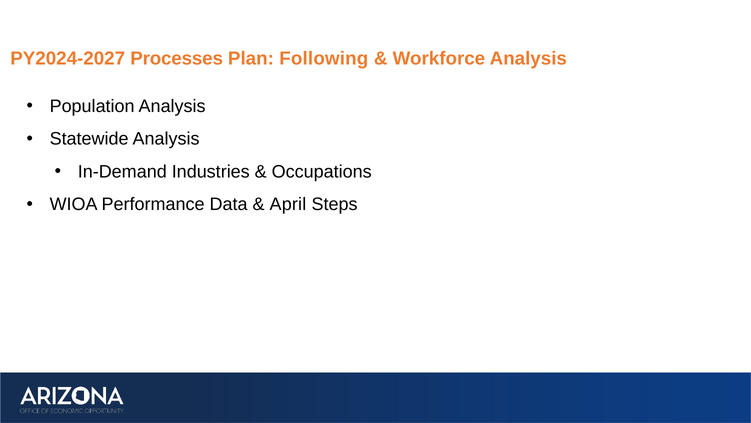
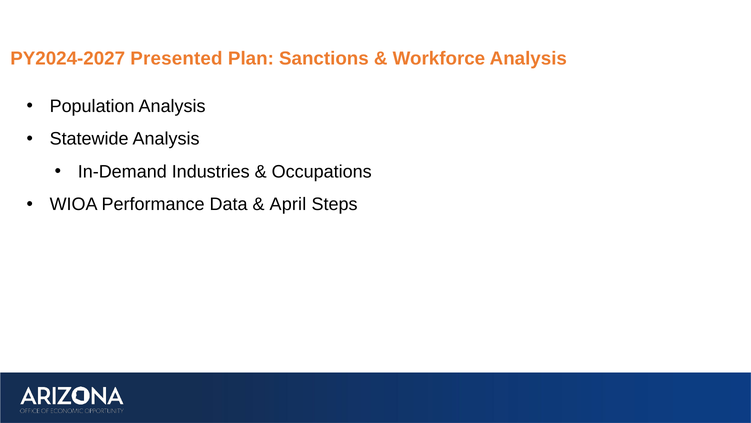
Processes: Processes -> Presented
Following: Following -> Sanctions
